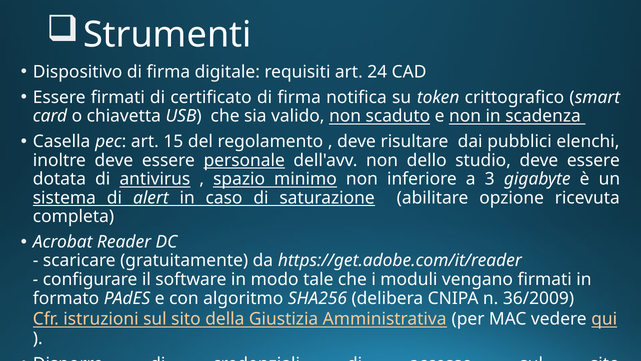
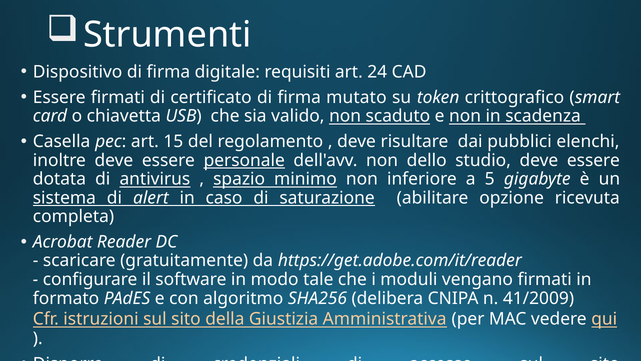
notifica: notifica -> mutato
3: 3 -> 5
36/2009: 36/2009 -> 41/2009
